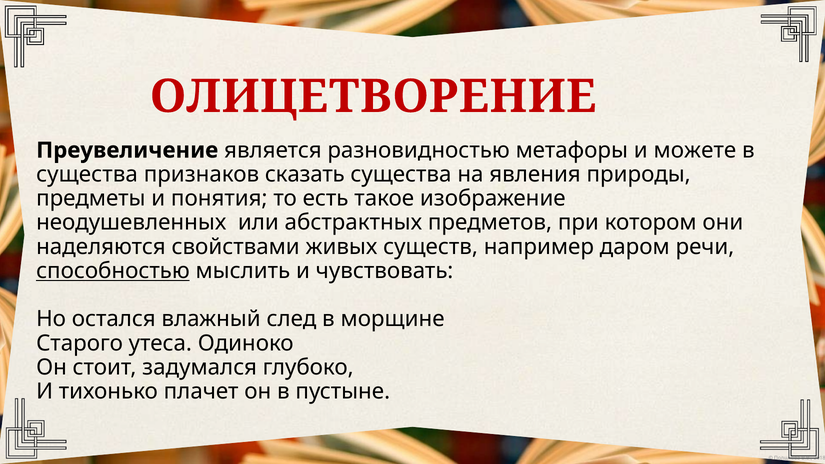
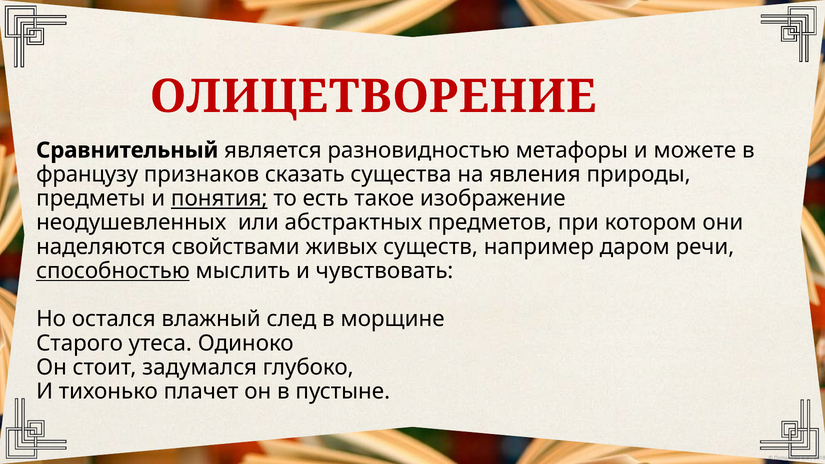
Преувеличение: Преувеличение -> Сравнительный
существа at (87, 174): существа -> французу
понятия underline: none -> present
